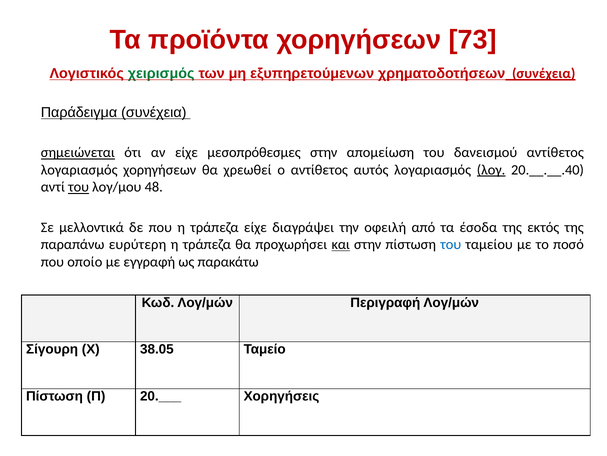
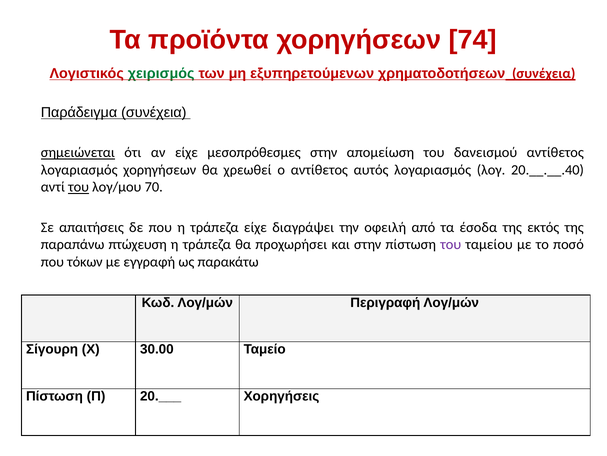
73: 73 -> 74
λογ underline: present -> none
48: 48 -> 70
μελλοντικά: μελλοντικά -> απαιτήσεις
ευρύτερη: ευρύτερη -> πτώχευση
και underline: present -> none
του at (451, 244) colour: blue -> purple
οποίο: οποίο -> τόκων
38.05: 38.05 -> 30.00
